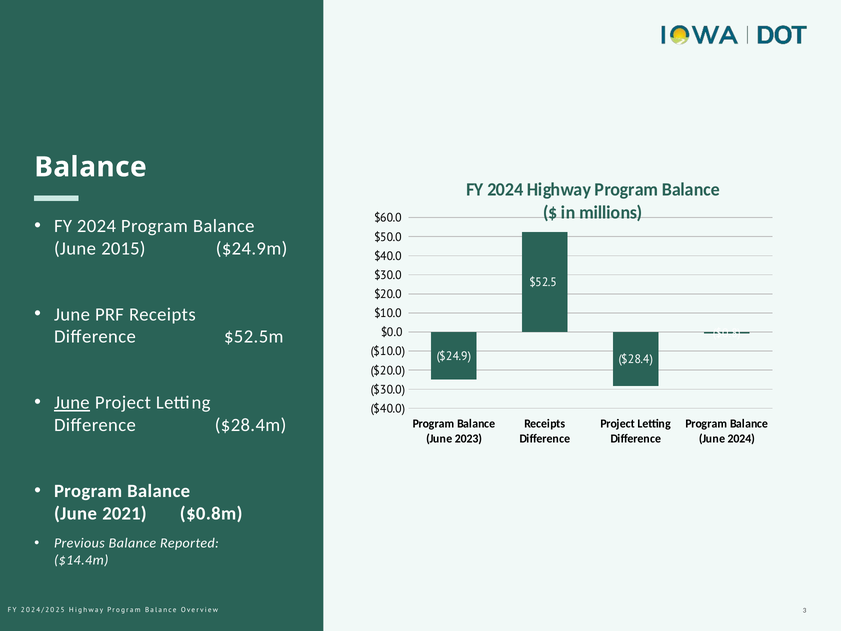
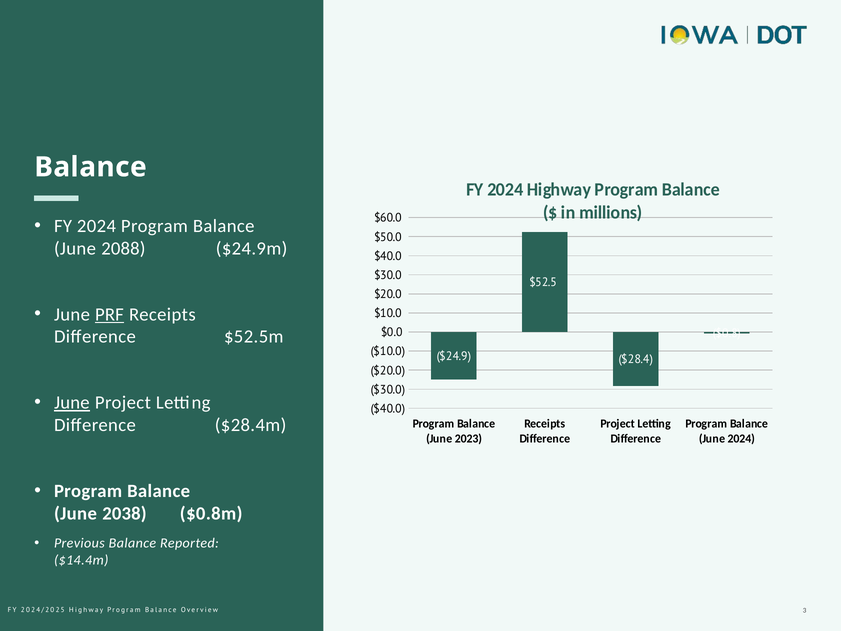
2015: 2015 -> 2088
PRF underline: none -> present
2021: 2021 -> 2038
